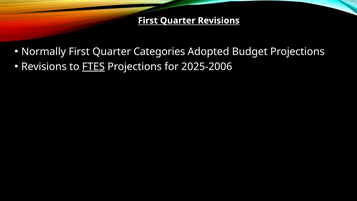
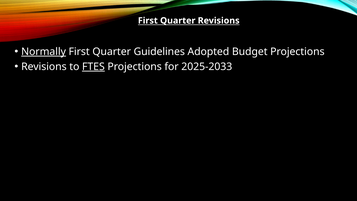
Normally underline: none -> present
Categories: Categories -> Guidelines
2025-2006: 2025-2006 -> 2025-2033
